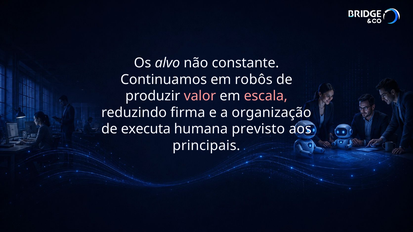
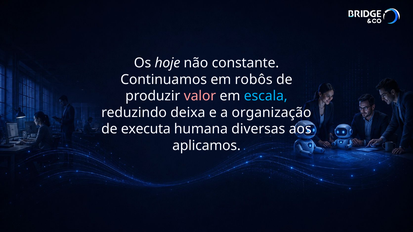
alvo: alvo -> hoje
escala colour: pink -> light blue
firma: firma -> deixa
previsto: previsto -> diversas
principais: principais -> aplicamos
